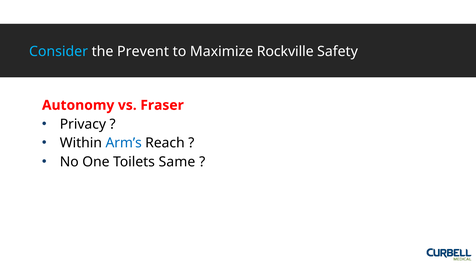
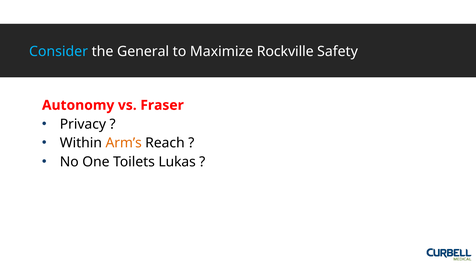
Prevent: Prevent -> General
Arm’s colour: blue -> orange
Same: Same -> Lukas
